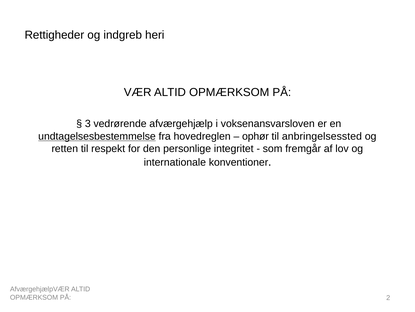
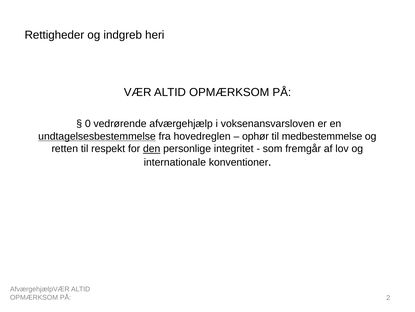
3: 3 -> 0
anbringelsessted: anbringelsessted -> medbestemmelse
den underline: none -> present
